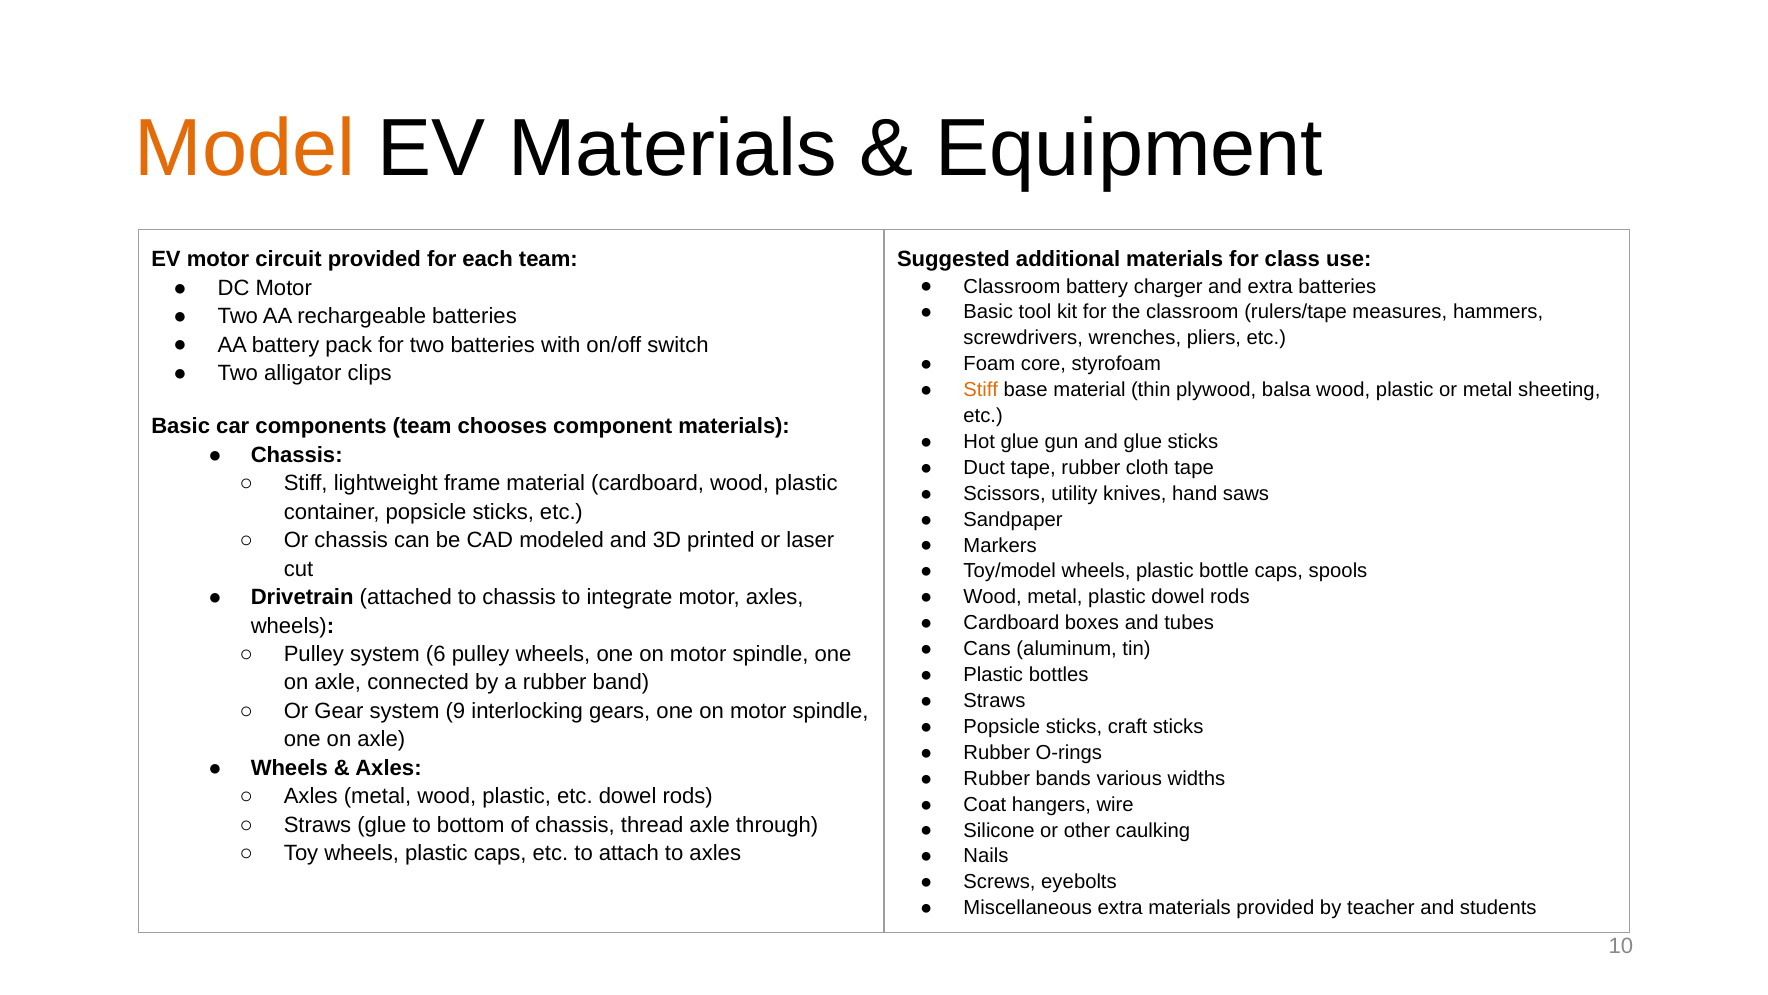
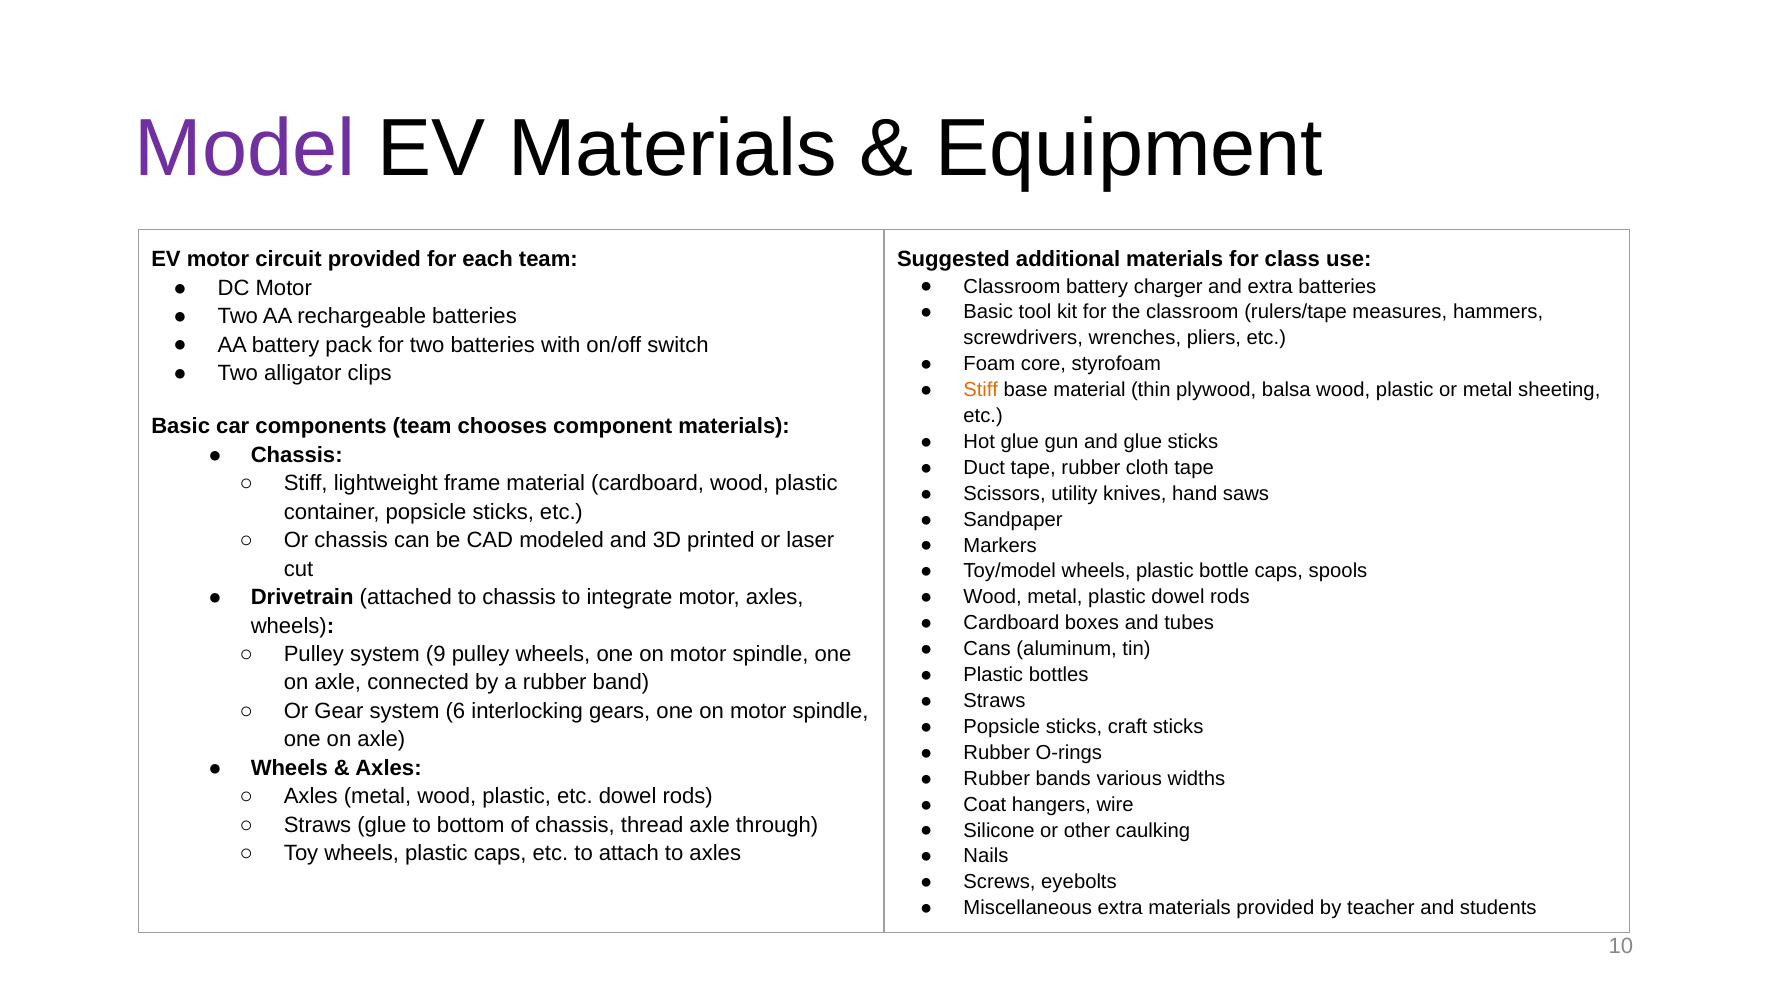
Model colour: orange -> purple
6: 6 -> 9
9: 9 -> 6
